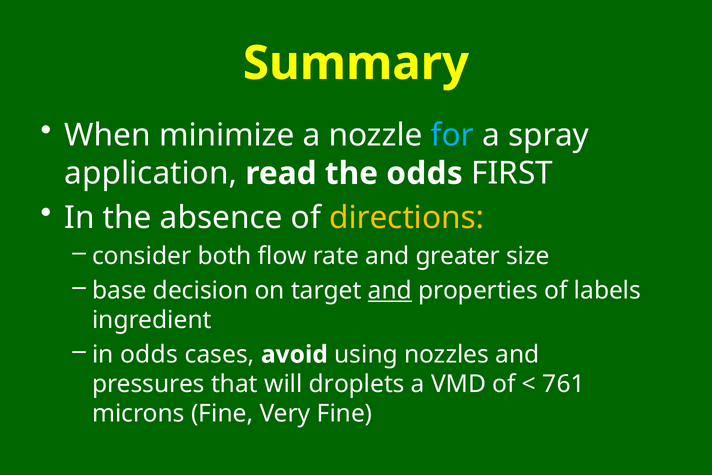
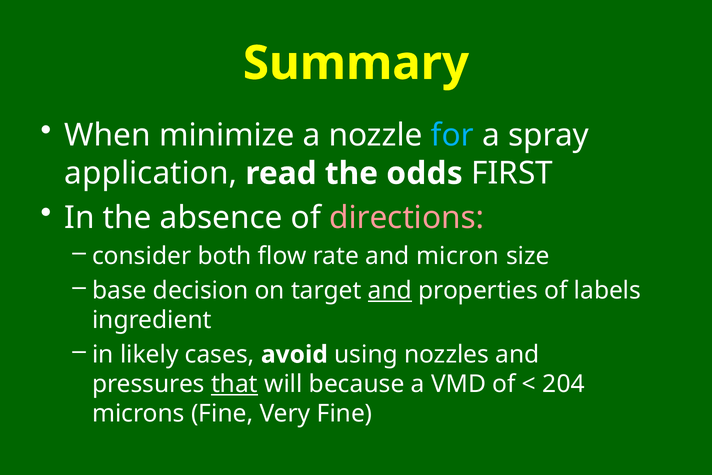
directions colour: yellow -> pink
greater: greater -> micron
in odds: odds -> likely
that underline: none -> present
droplets: droplets -> because
761: 761 -> 204
